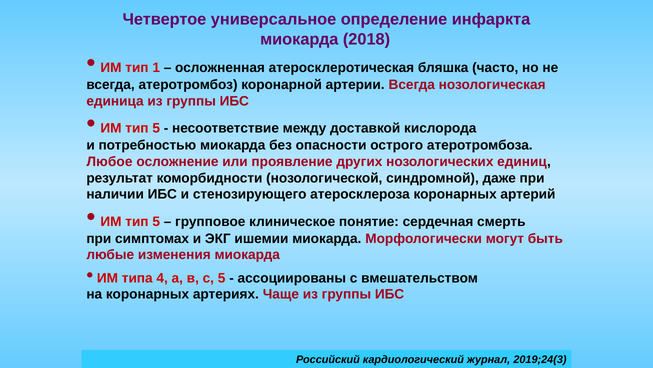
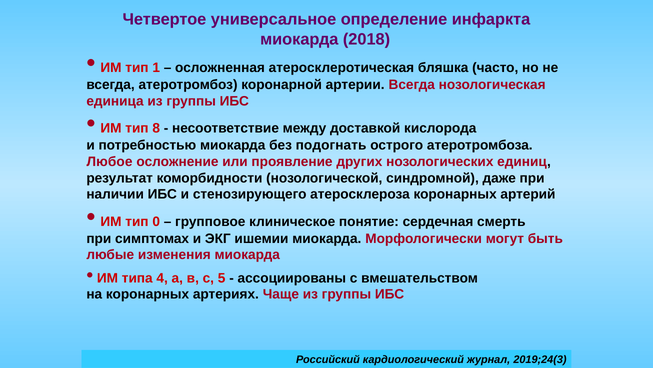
5 at (156, 128): 5 -> 8
опасности: опасности -> подогнать
5 at (156, 221): 5 -> 0
